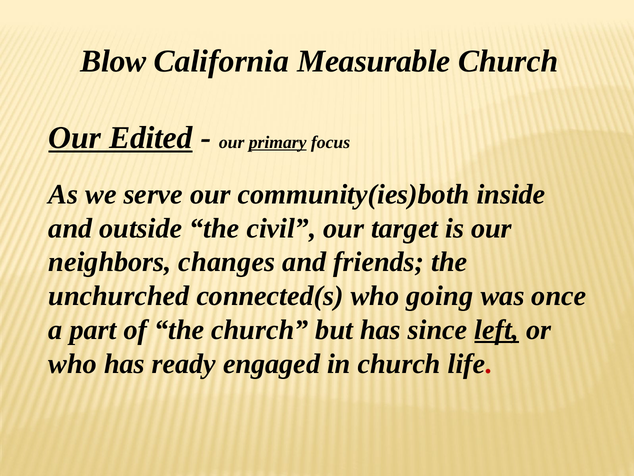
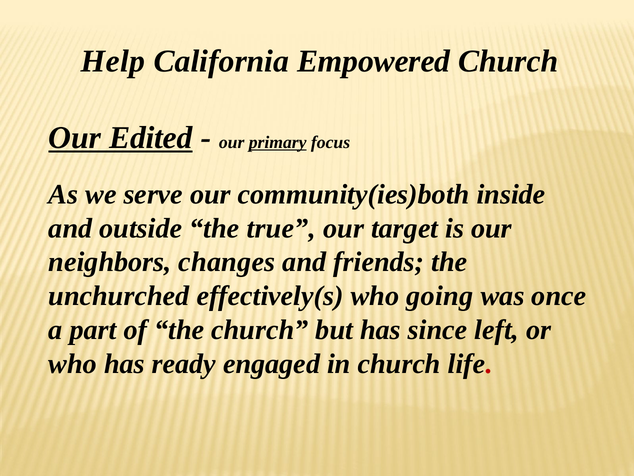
Blow: Blow -> Help
Measurable: Measurable -> Empowered
civil: civil -> true
connected(s: connected(s -> effectively(s
left underline: present -> none
